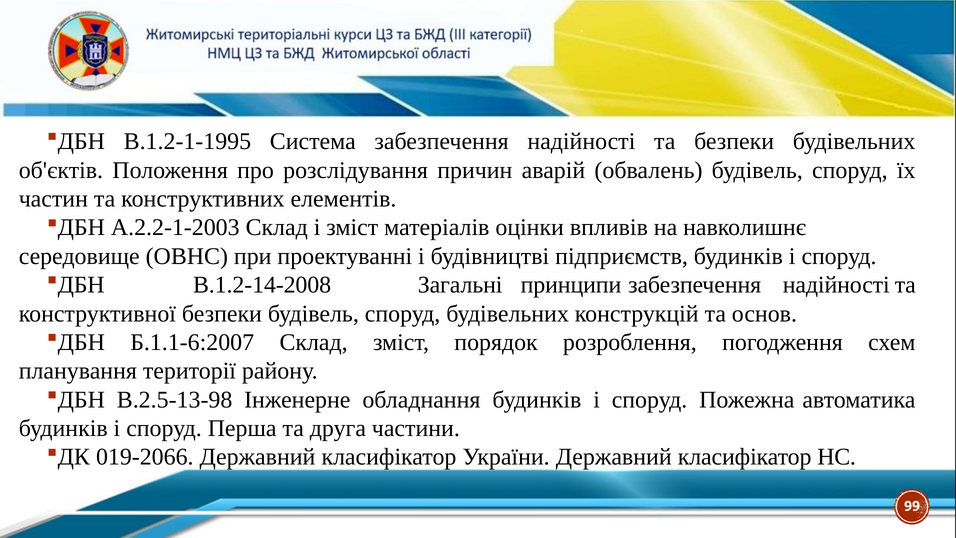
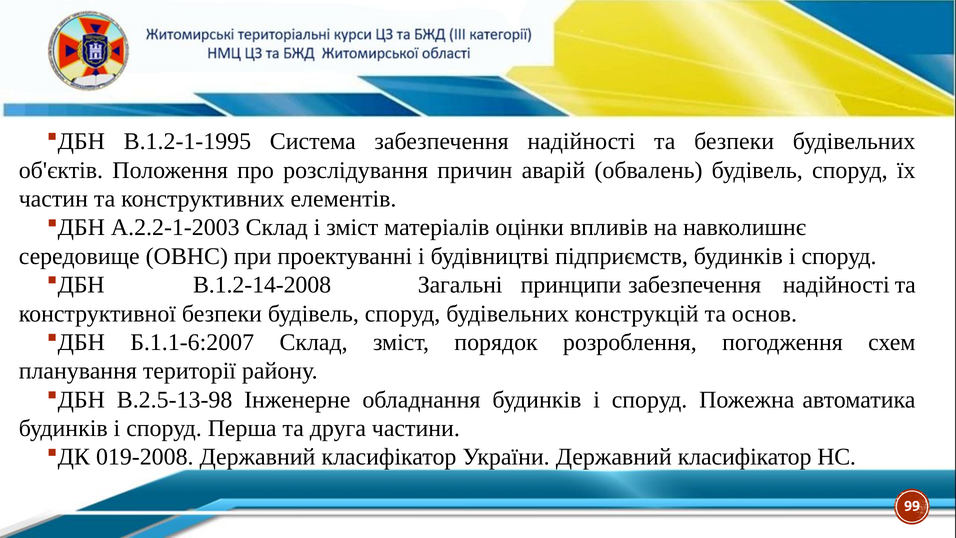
019-2066: 019-2066 -> 019-2008
